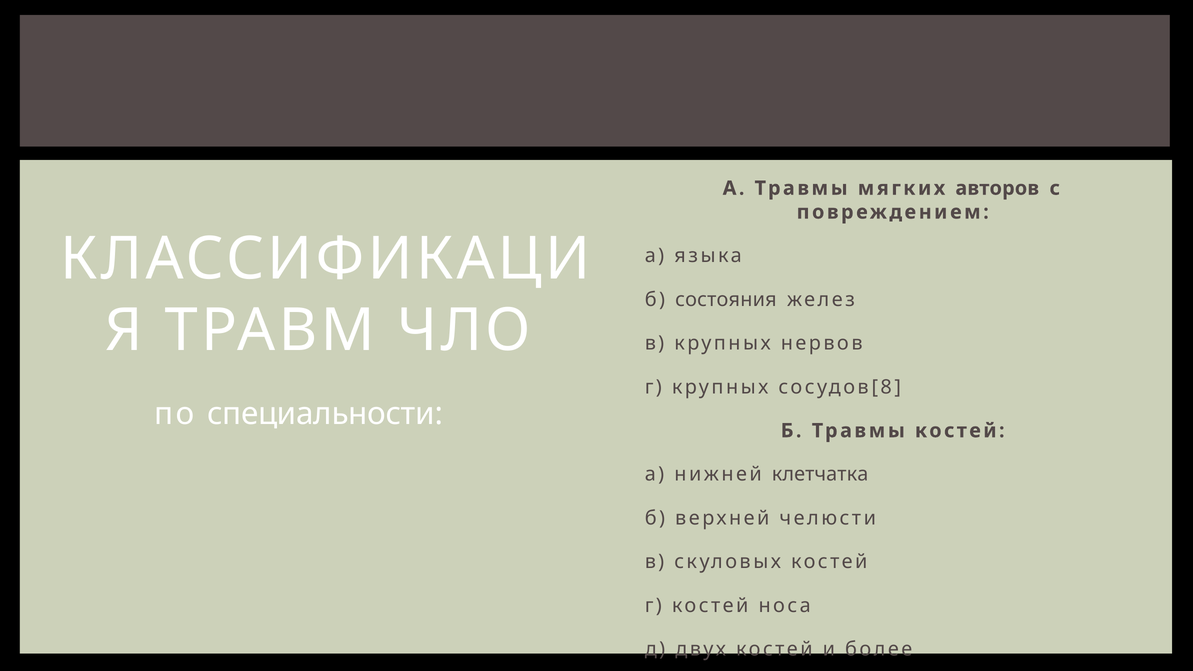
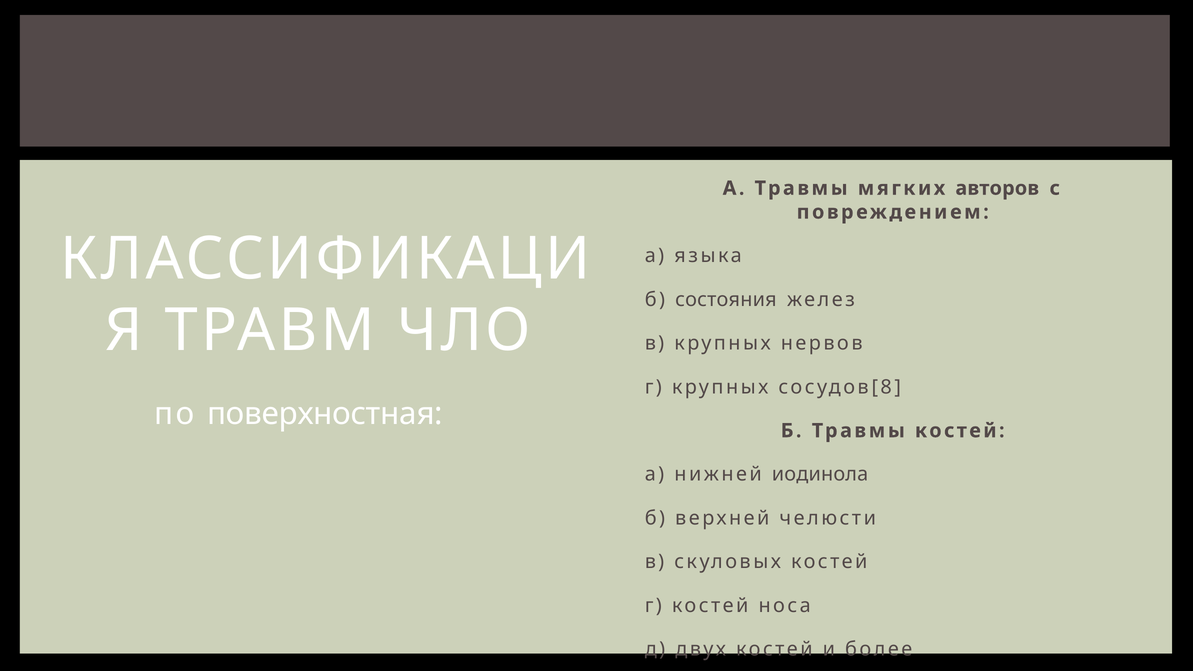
специальности: специальности -> поверхностная
клетчатка: клетчатка -> иодинола
